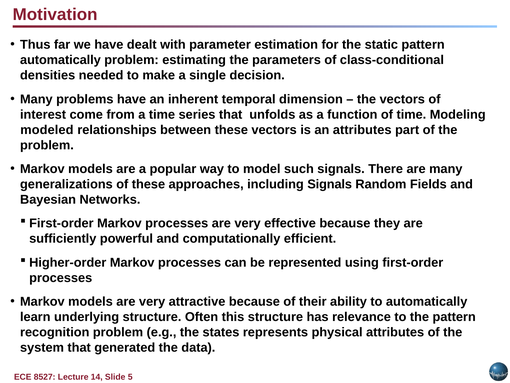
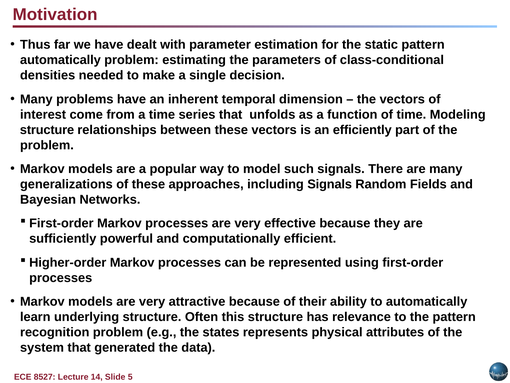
modeled at (47, 130): modeled -> structure
an attributes: attributes -> efficiently
